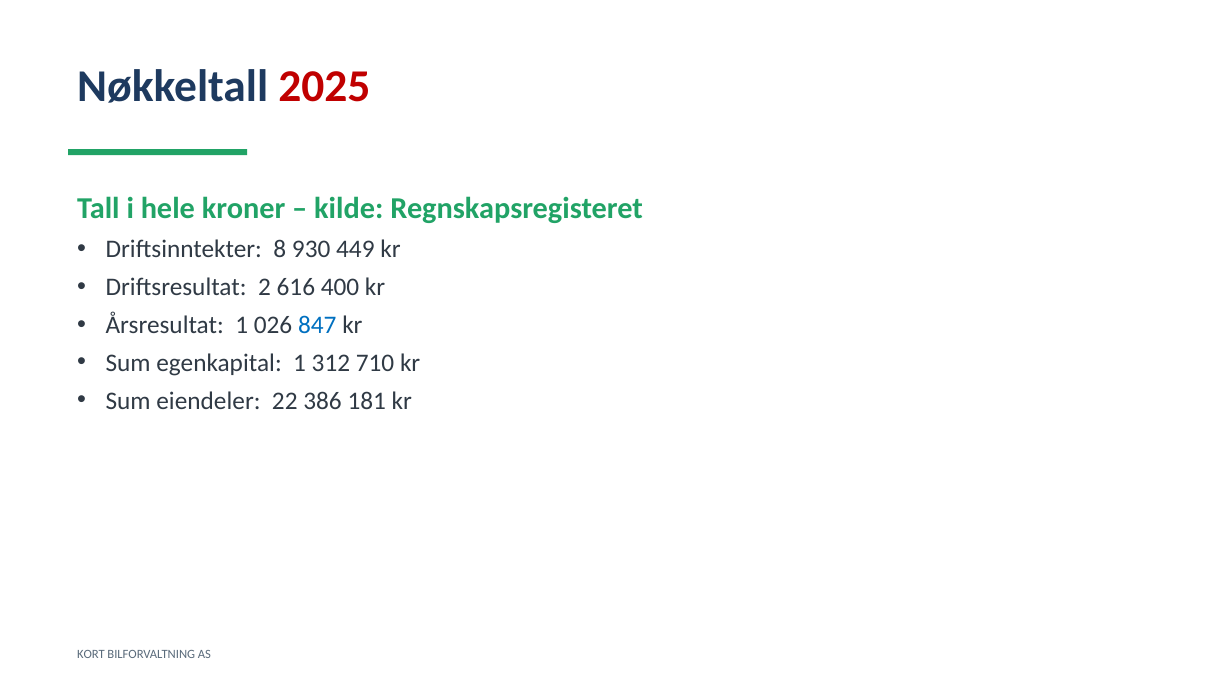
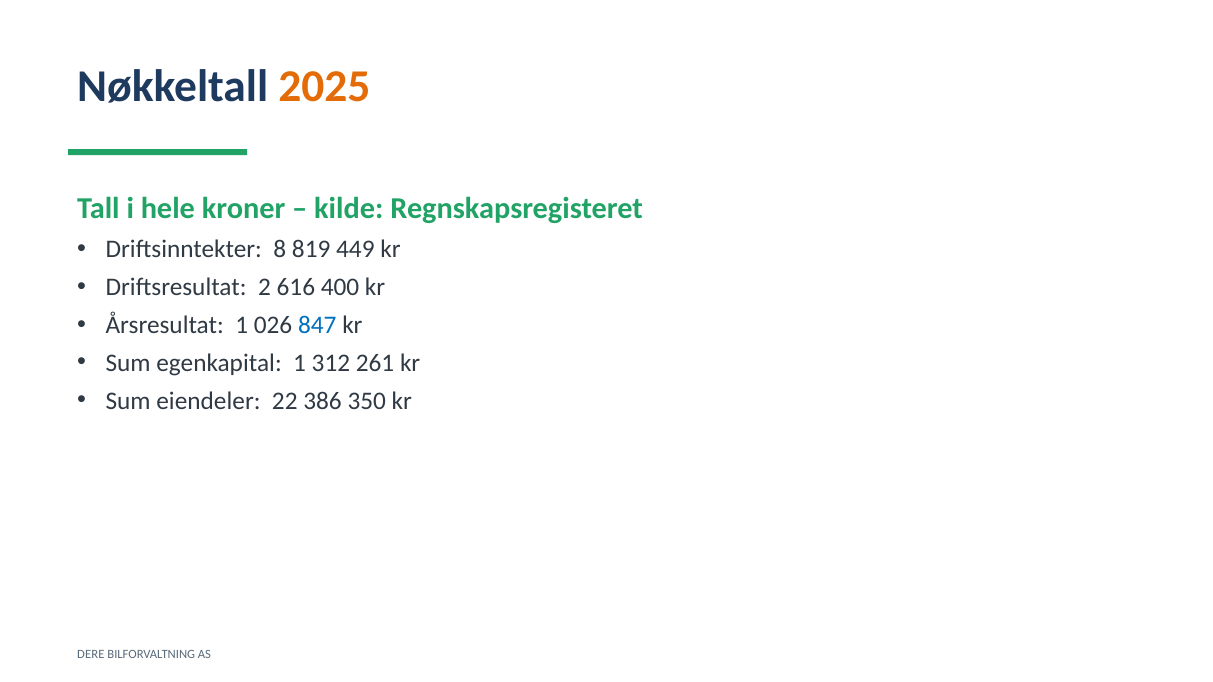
2025 colour: red -> orange
930: 930 -> 819
710: 710 -> 261
181: 181 -> 350
KORT: KORT -> DERE
